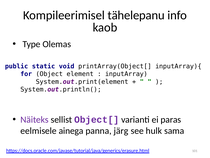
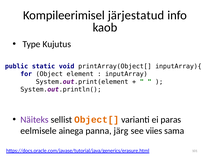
tähelepanu: tähelepanu -> järjestatud
Olemas: Olemas -> Kujutus
Object[ colour: purple -> orange
hulk: hulk -> viies
